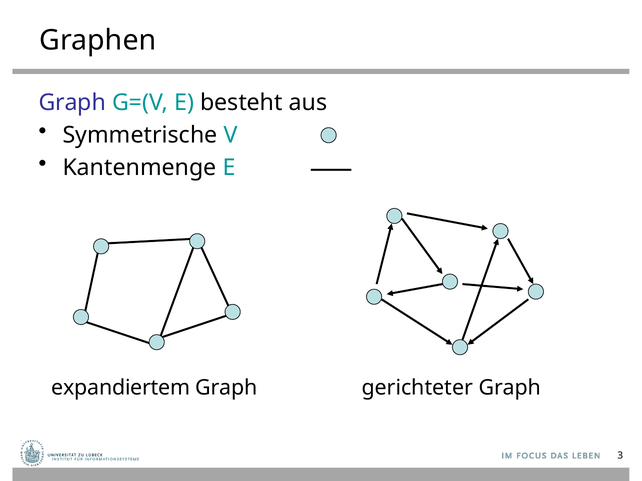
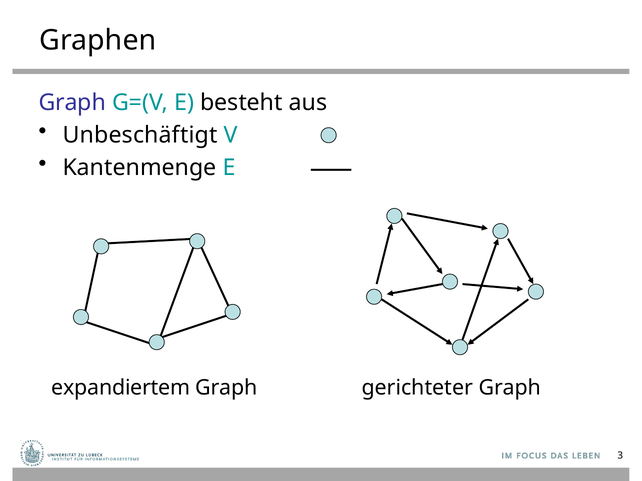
Symmetrische: Symmetrische -> Unbeschäftigt
